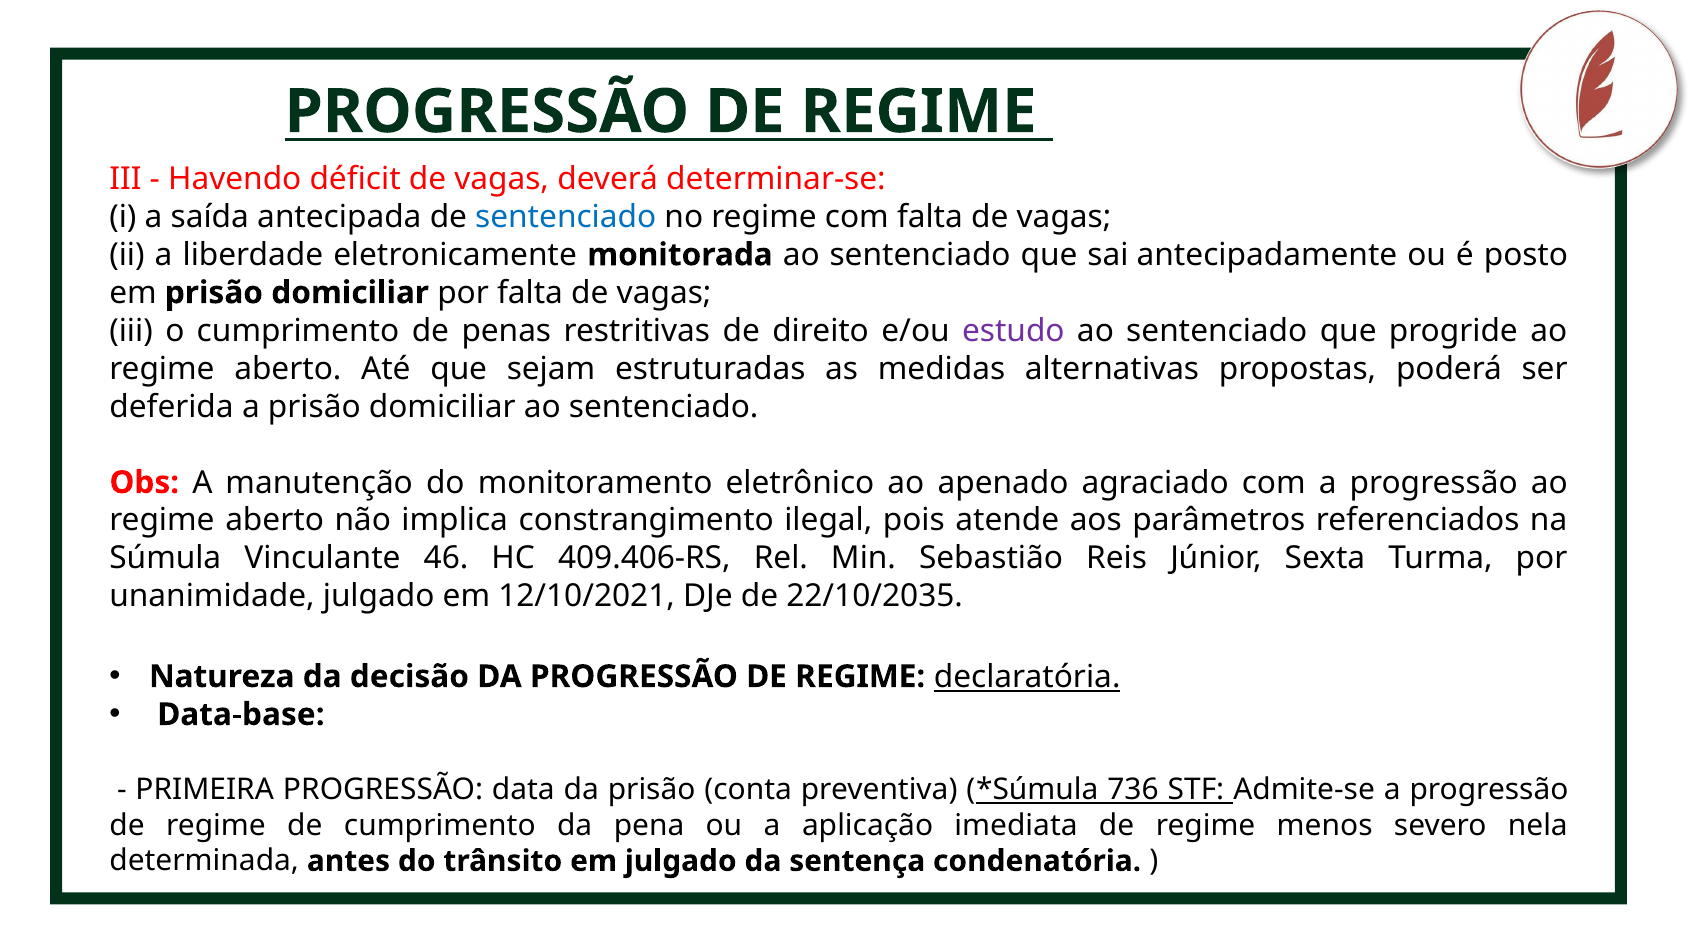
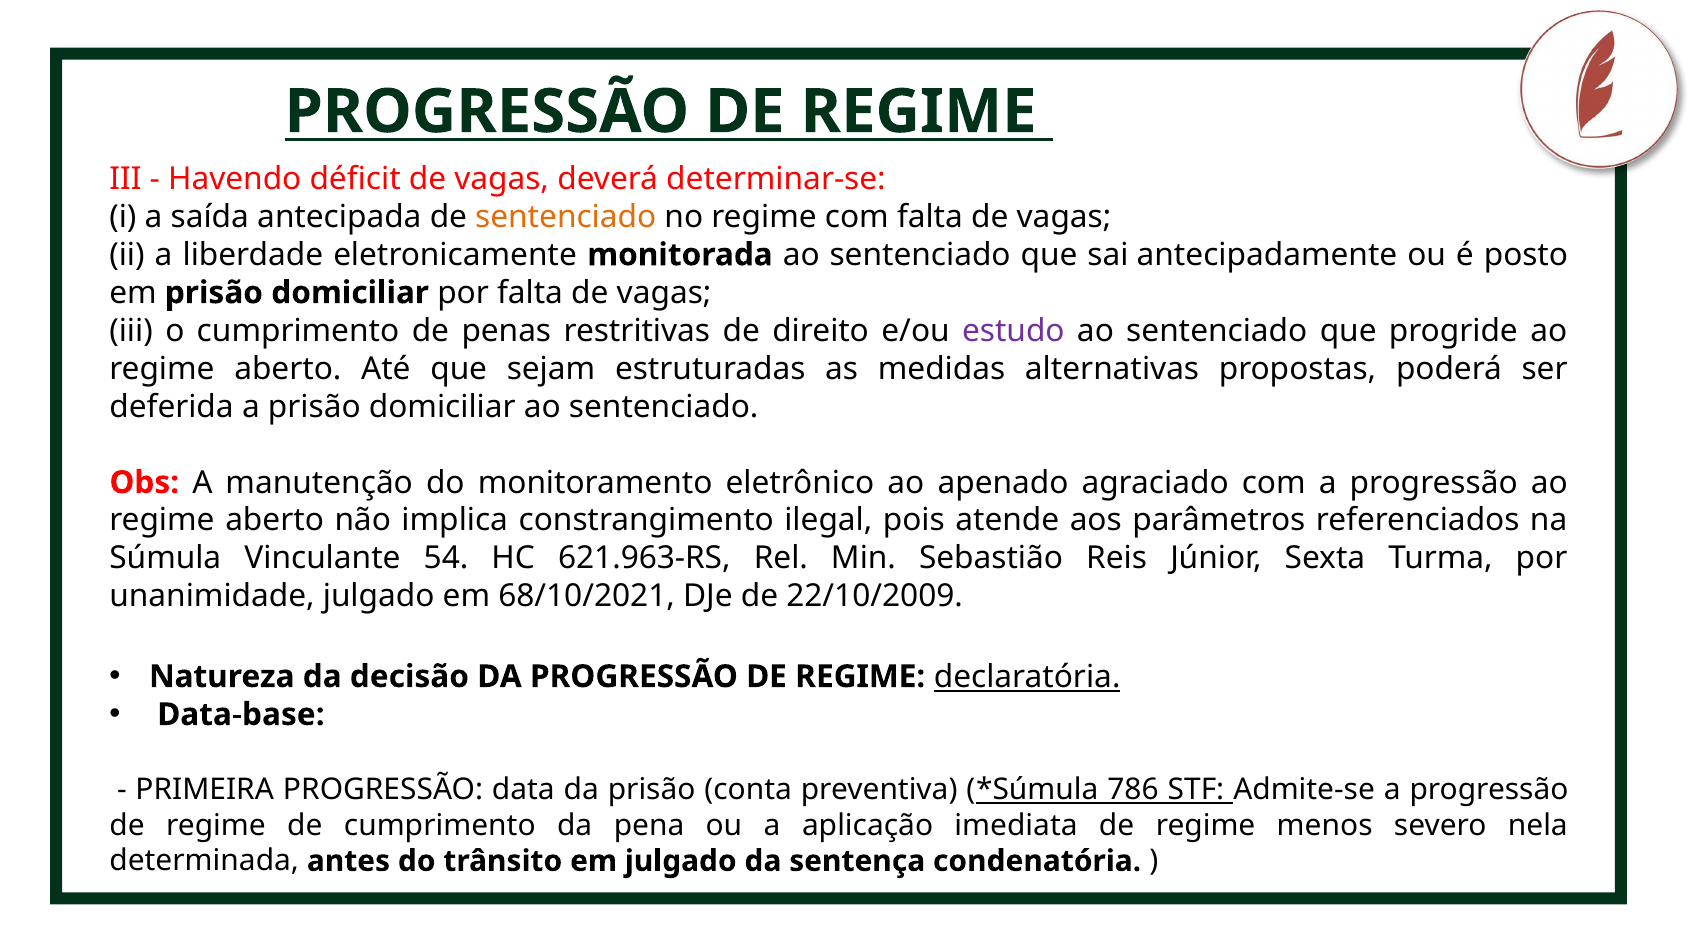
sentenciado at (566, 217) colour: blue -> orange
46: 46 -> 54
409.406-RS: 409.406-RS -> 621.963-RS
12/10/2021: 12/10/2021 -> 68/10/2021
22/10/2035: 22/10/2035 -> 22/10/2009
736: 736 -> 786
